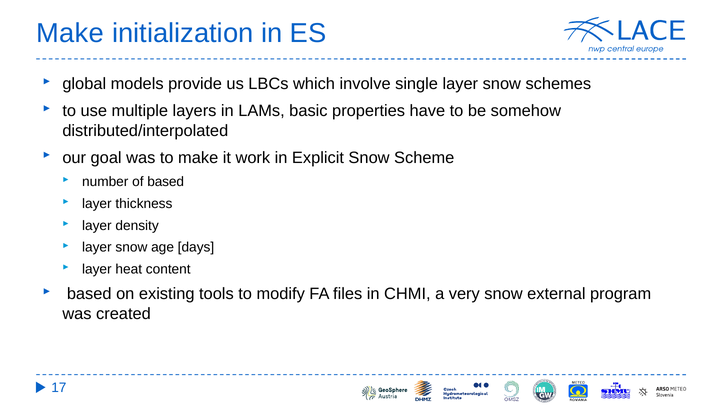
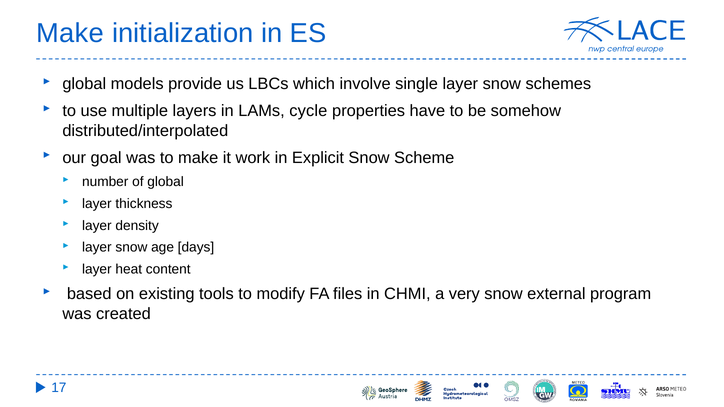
basic: basic -> cycle
of based: based -> global
